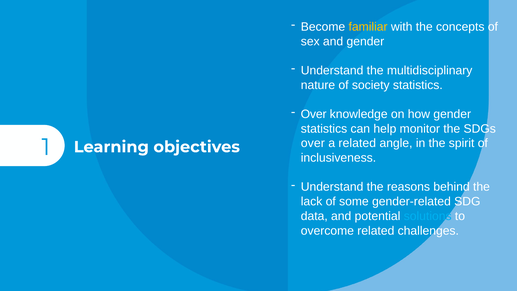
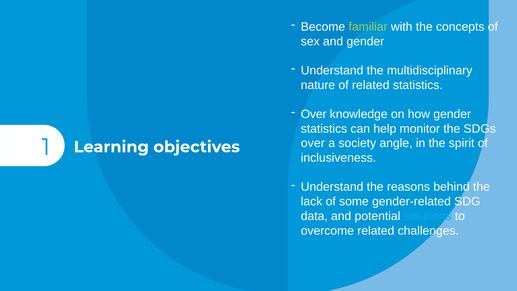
familiar colour: yellow -> light green
of society: society -> related
a related: related -> society
